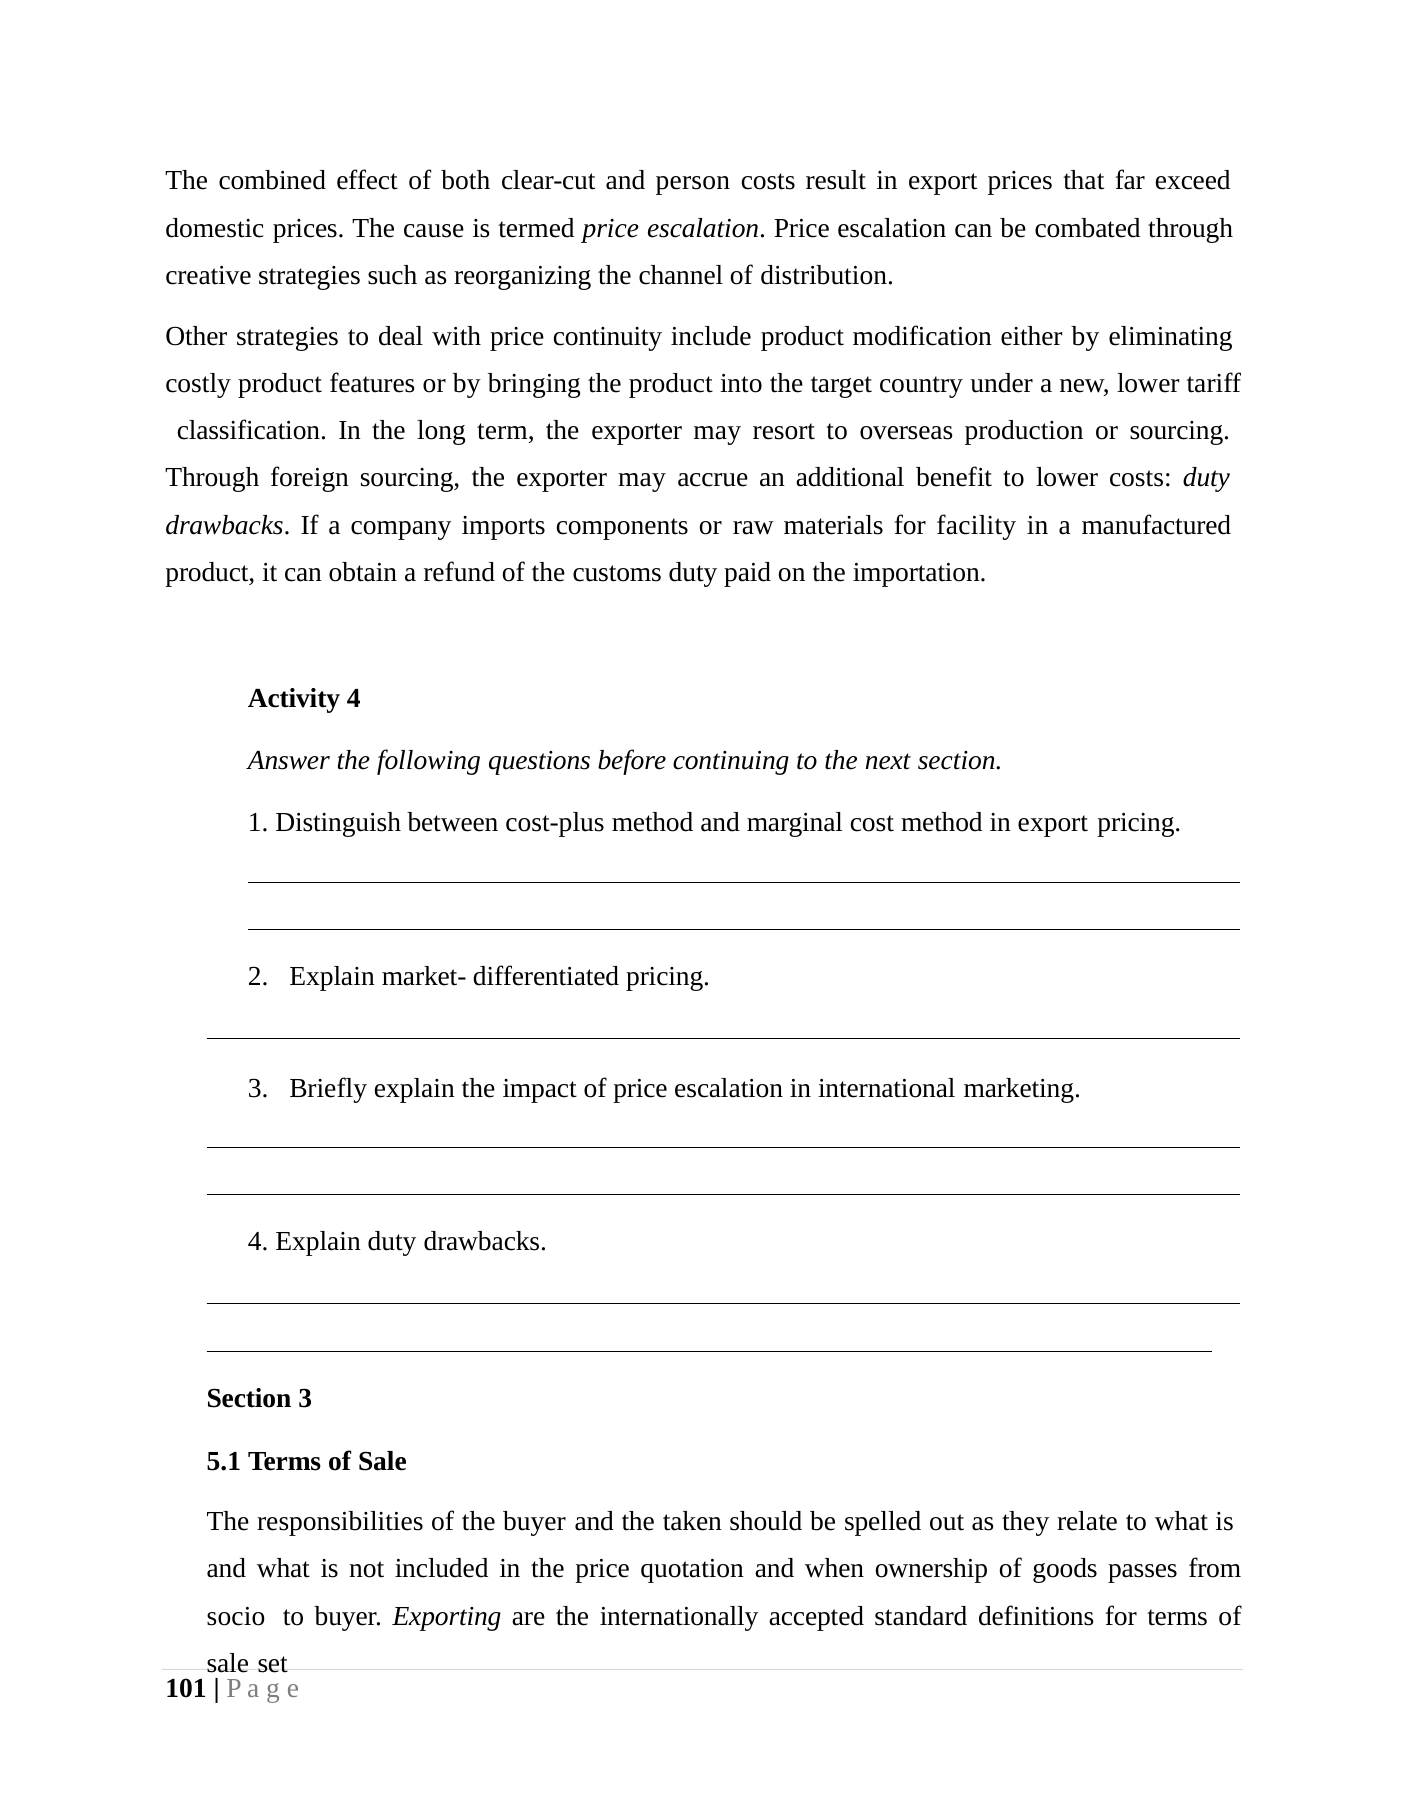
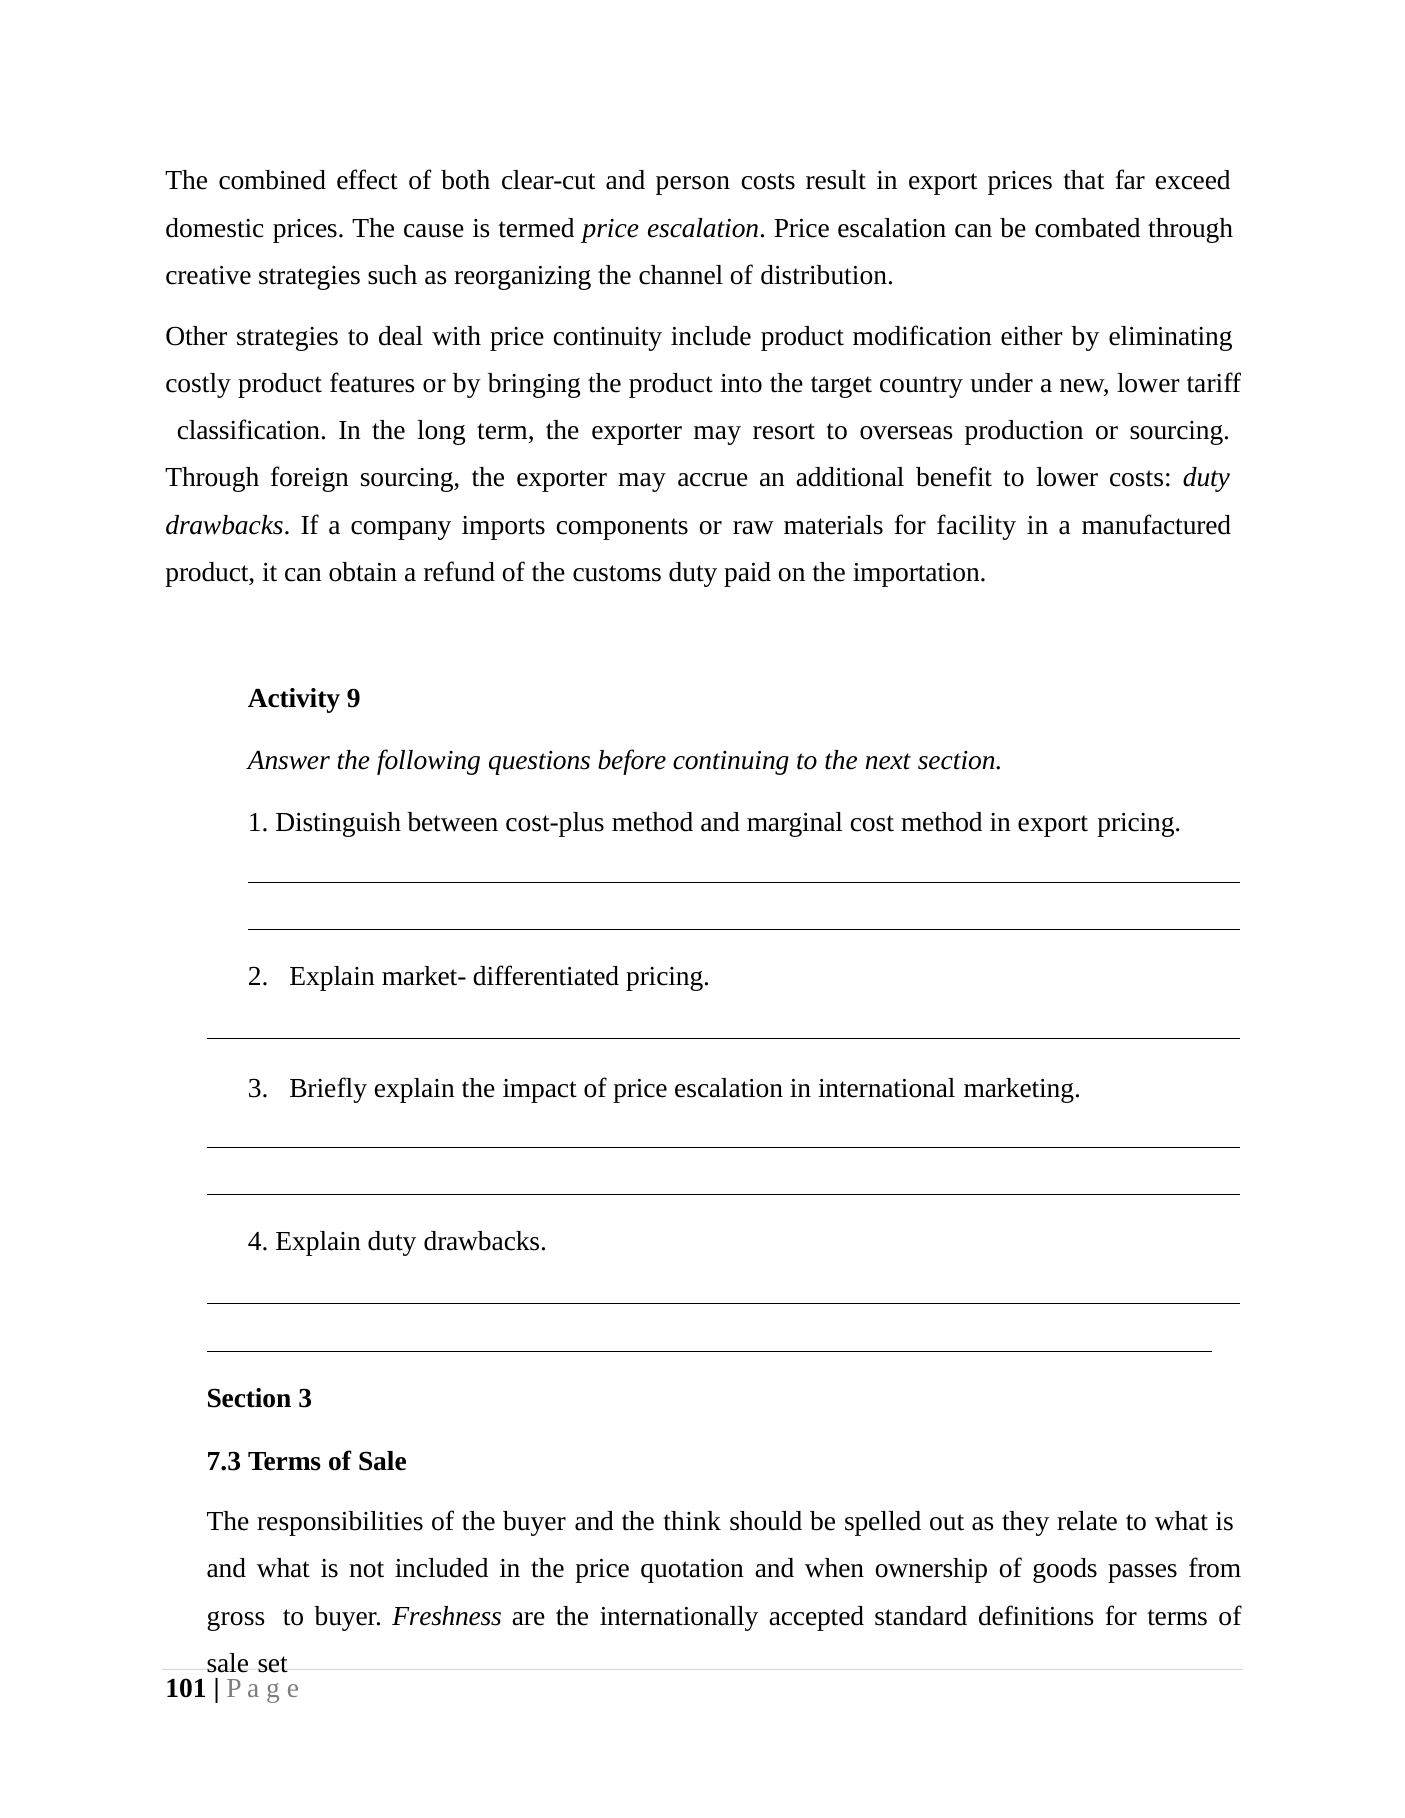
Activity 4: 4 -> 9
5.1: 5.1 -> 7.3
taken: taken -> think
socio: socio -> gross
Exporting: Exporting -> Freshness
